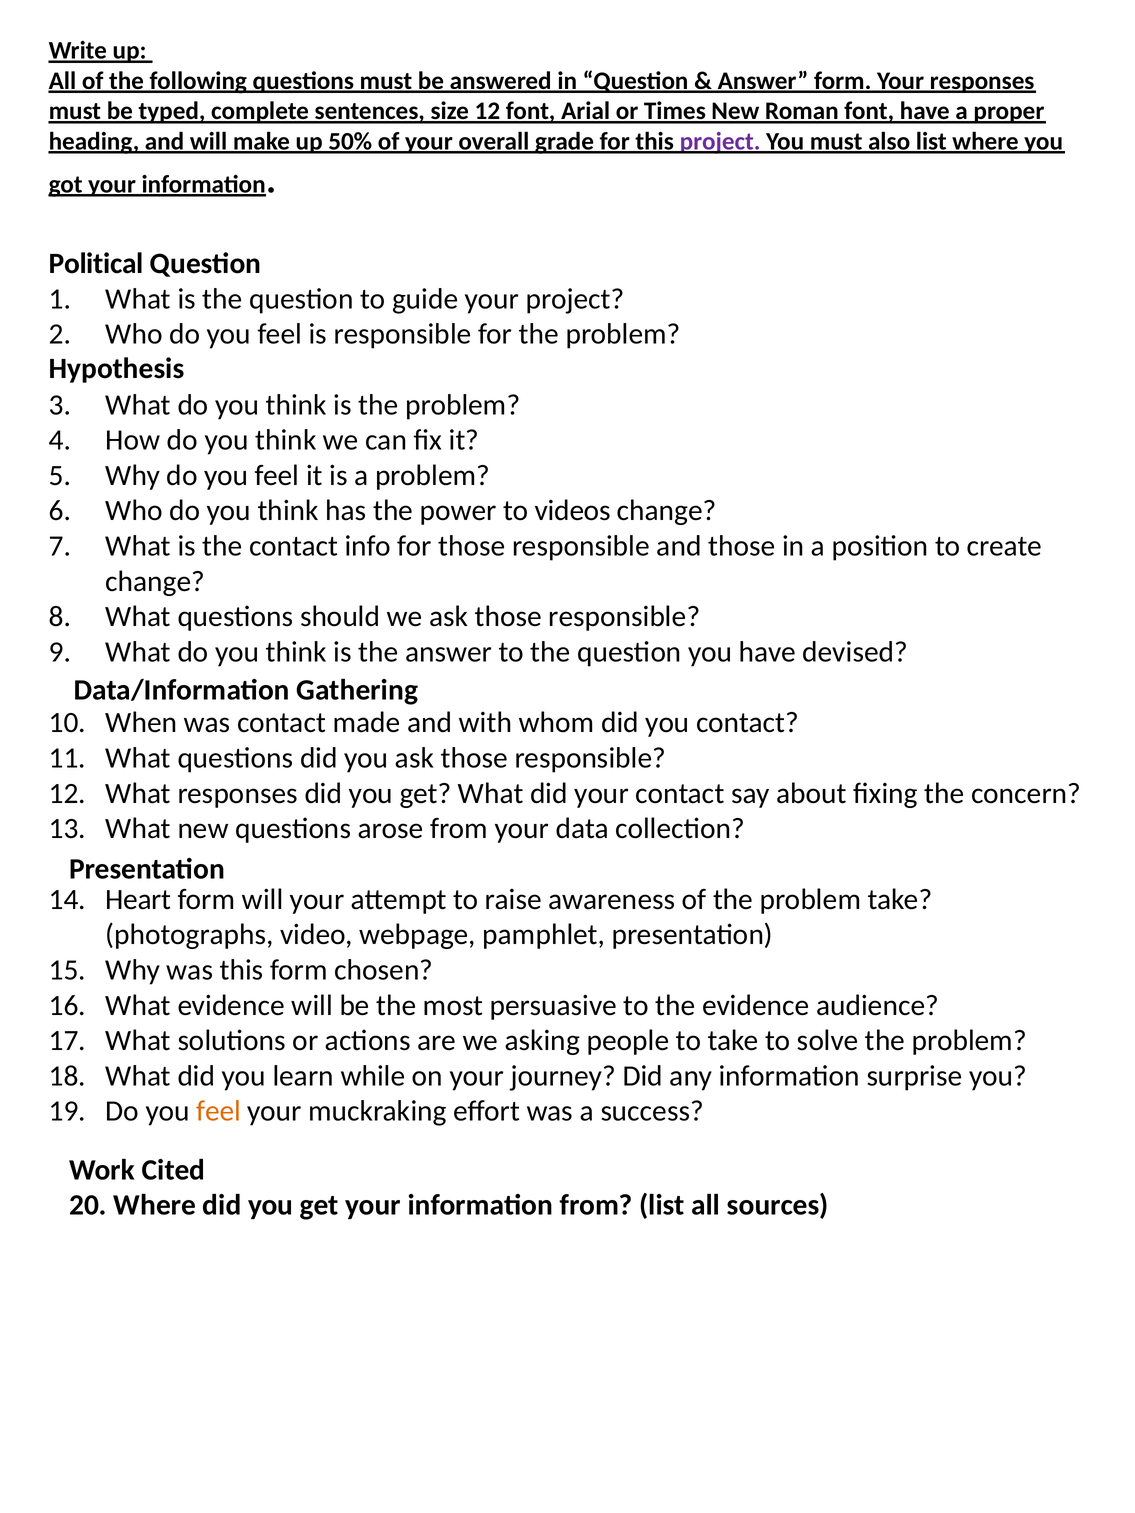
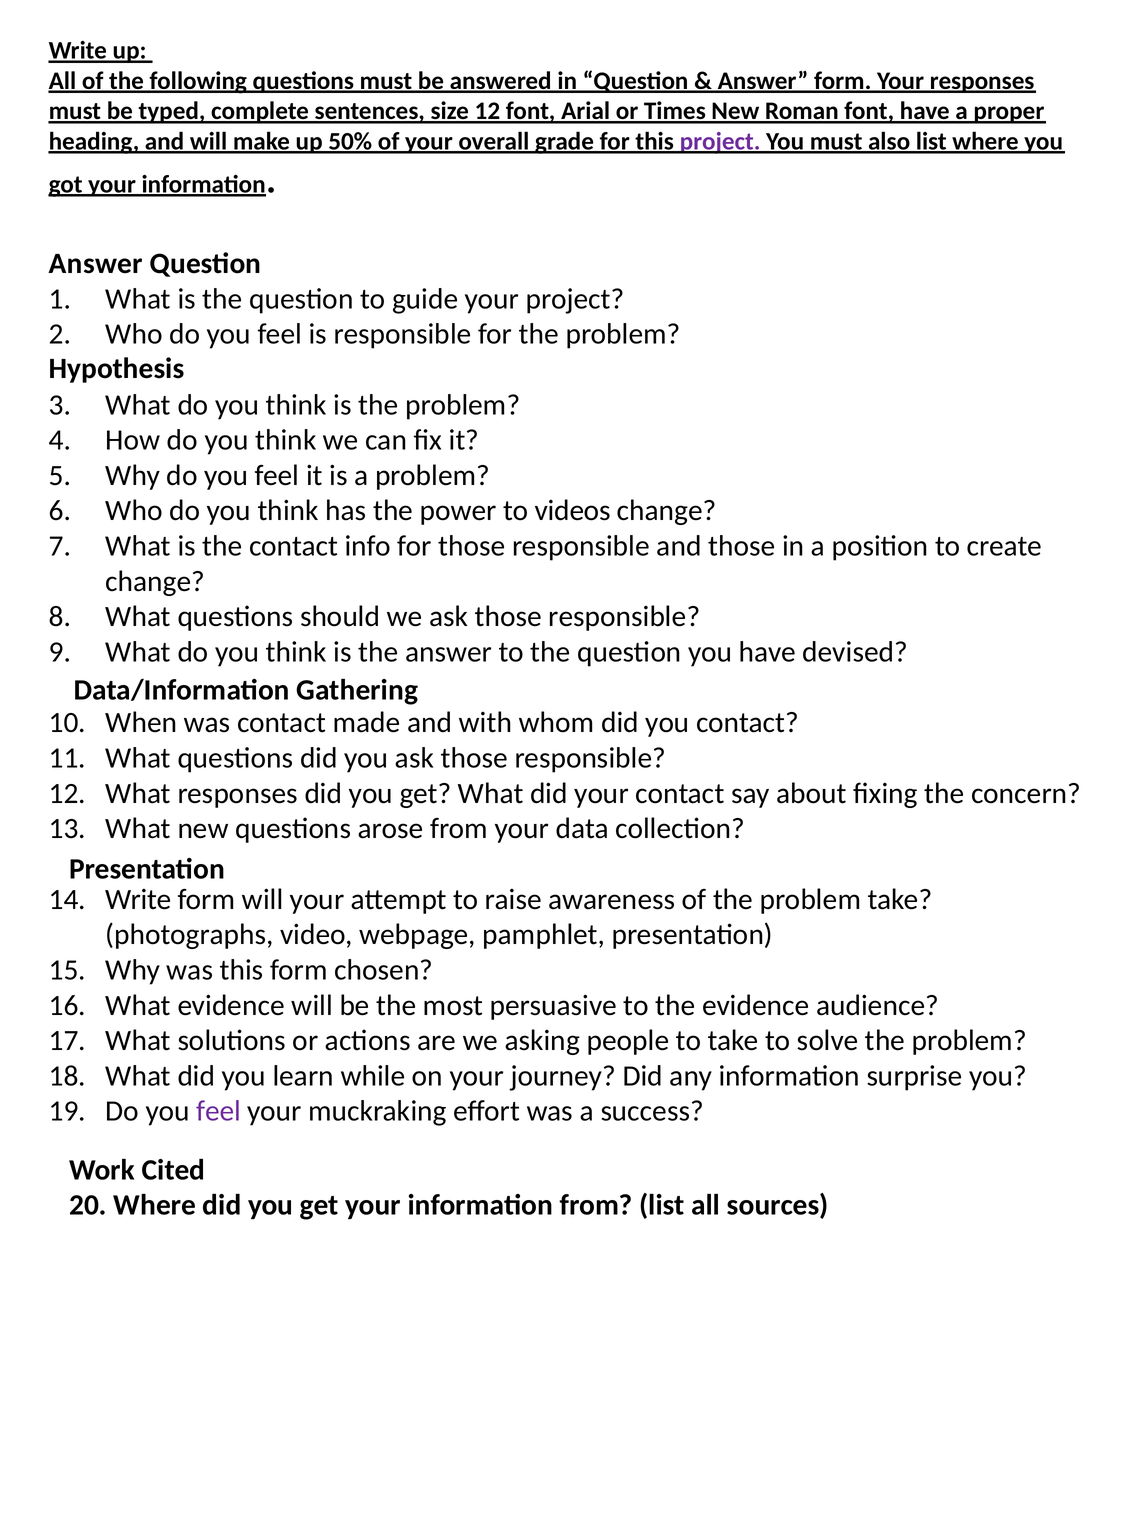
Political at (96, 264): Political -> Answer
Heart at (138, 900): Heart -> Write
feel at (219, 1112) colour: orange -> purple
